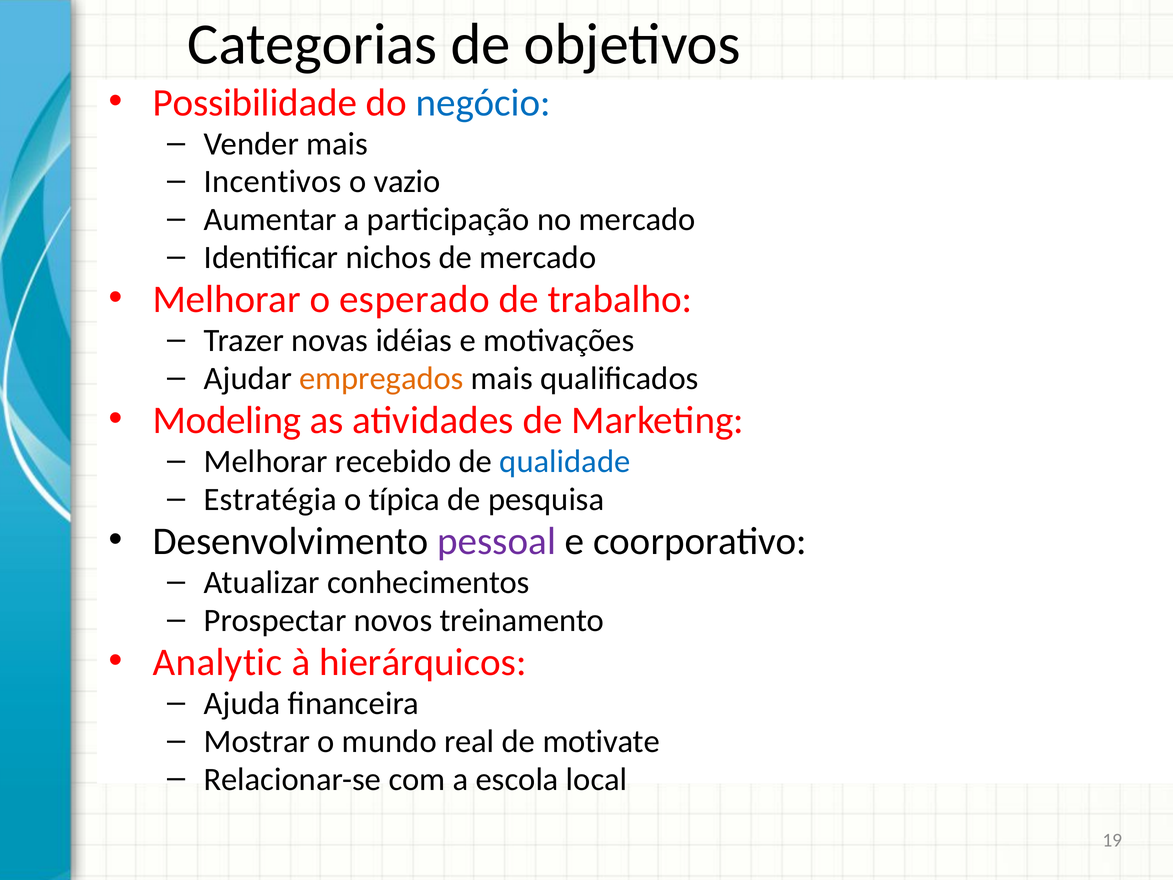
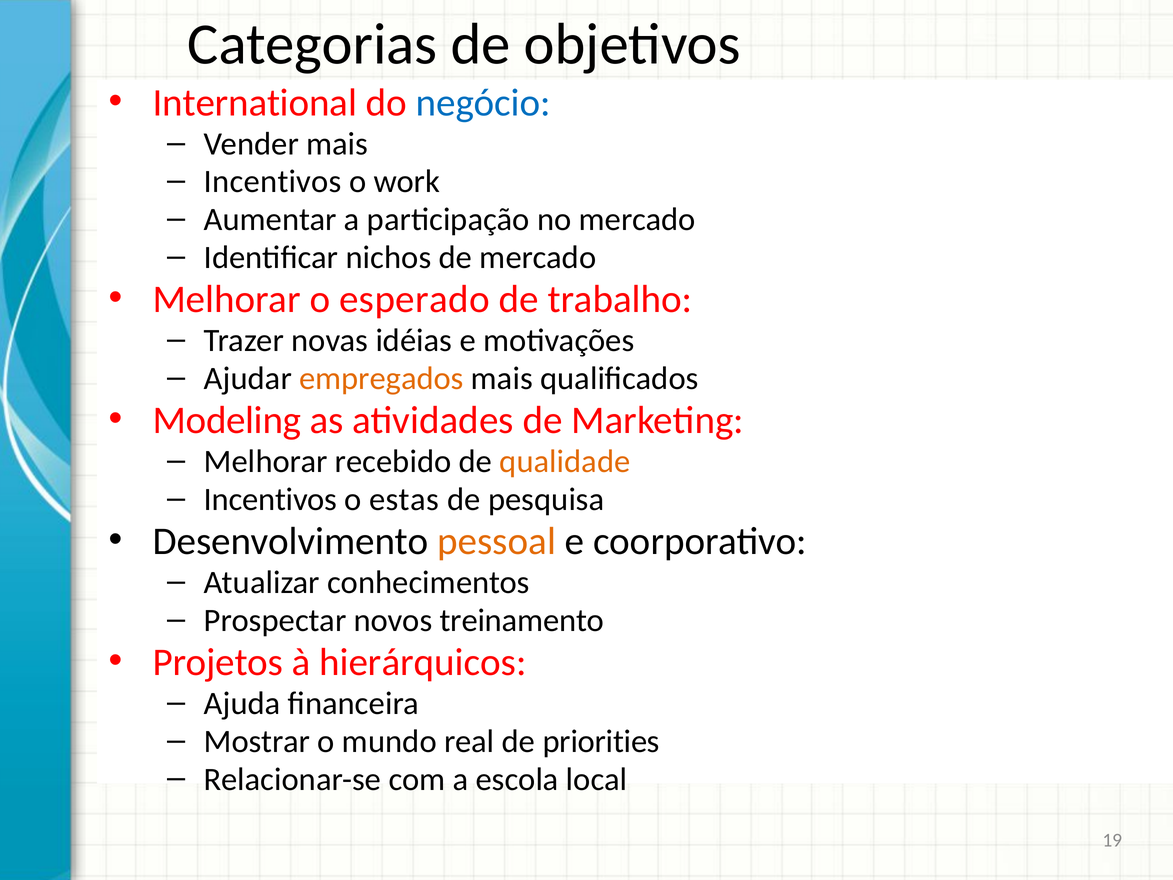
Possibilidade: Possibilidade -> International
vazio: vazio -> work
qualidade colour: blue -> orange
Estratégia at (270, 499): Estratégia -> Incentivos
típica: típica -> estas
pessoal colour: purple -> orange
Analytic: Analytic -> Projetos
motivate: motivate -> priorities
